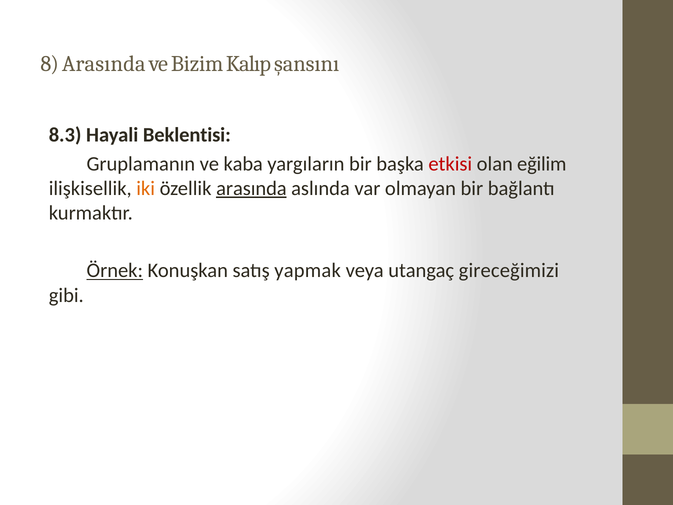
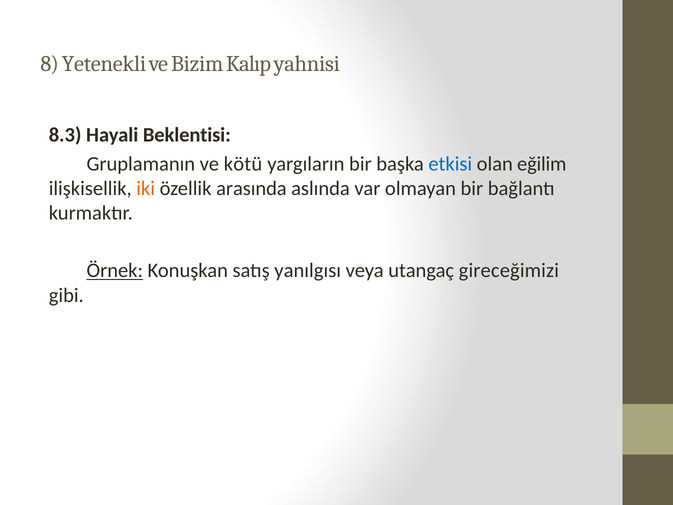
8 Arasında: Arasında -> Yetenekli
şansını: şansını -> yahnisi
kaba: kaba -> kötü
etkisi colour: red -> blue
arasında at (251, 188) underline: present -> none
yapmak: yapmak -> yanılgısı
